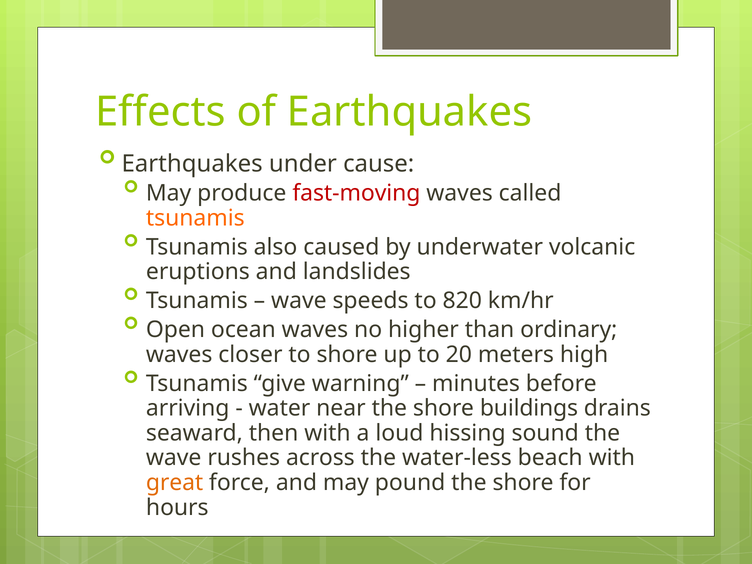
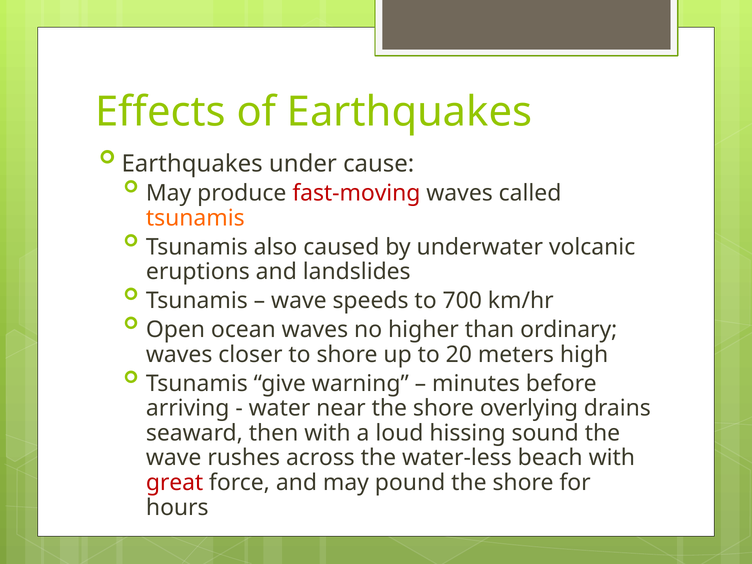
820: 820 -> 700
buildings: buildings -> overlying
great colour: orange -> red
